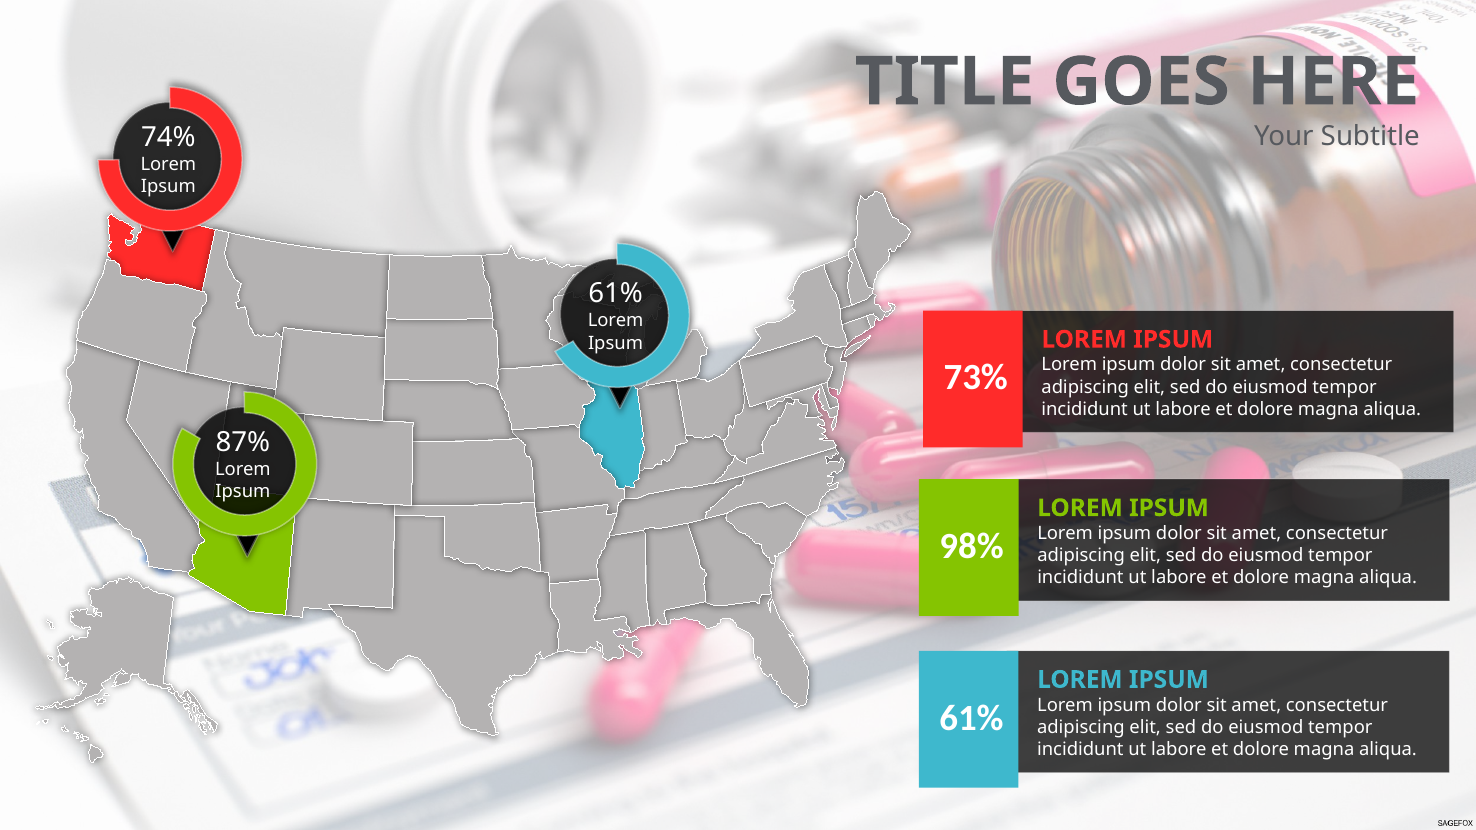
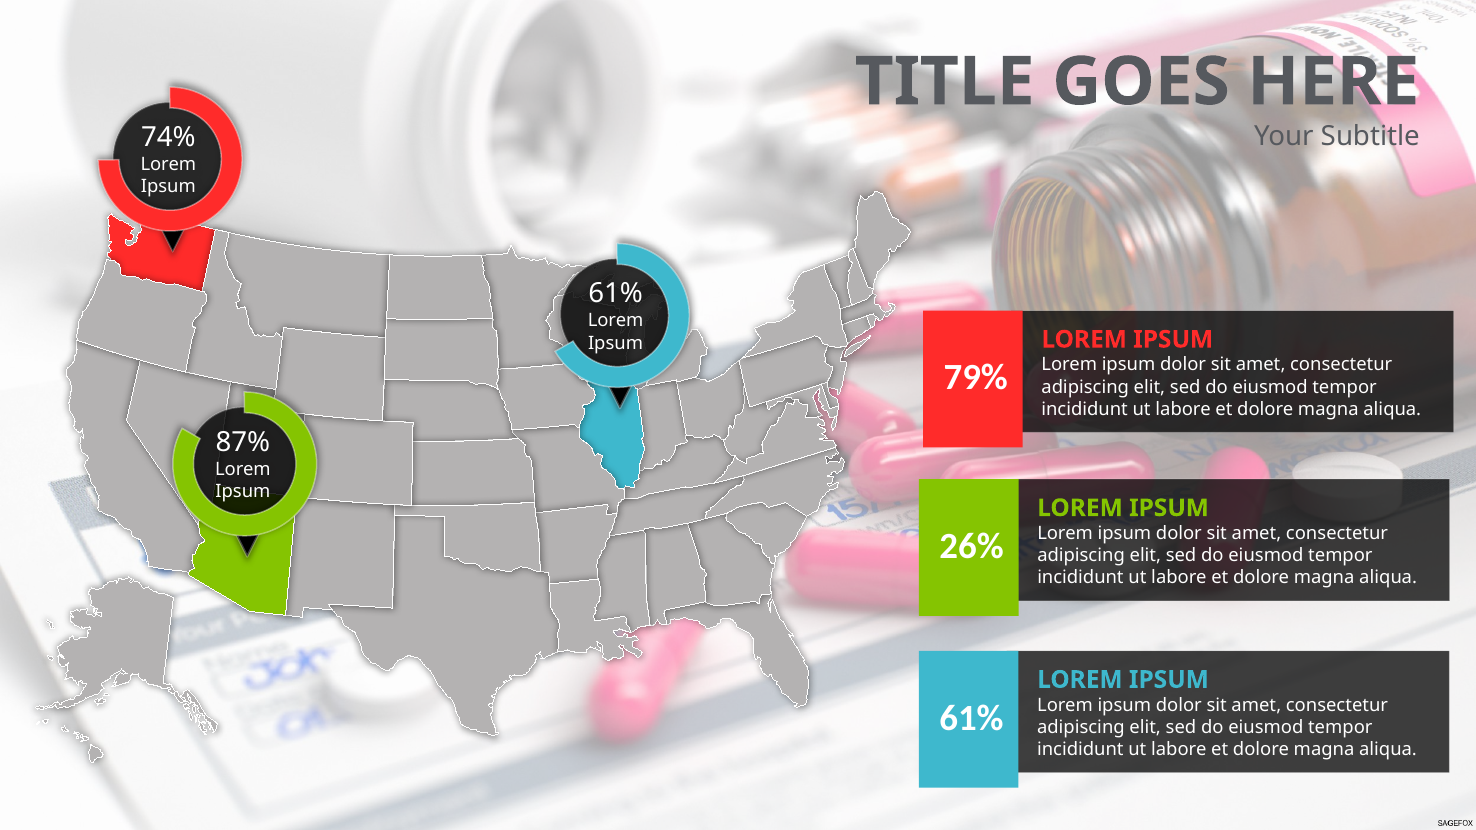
73%: 73% -> 79%
98%: 98% -> 26%
